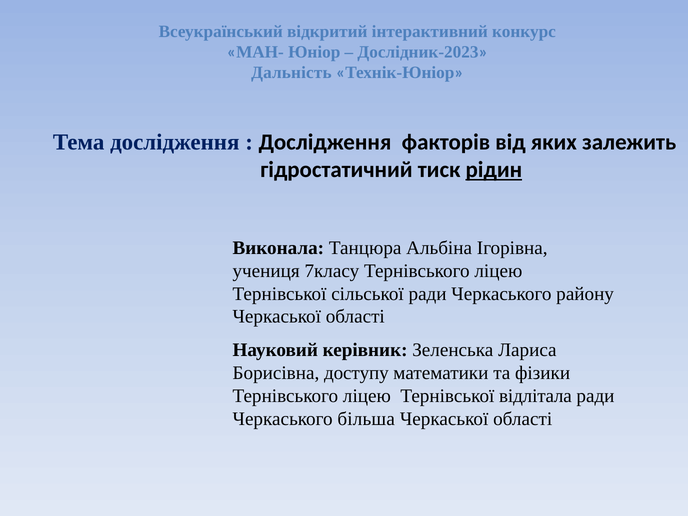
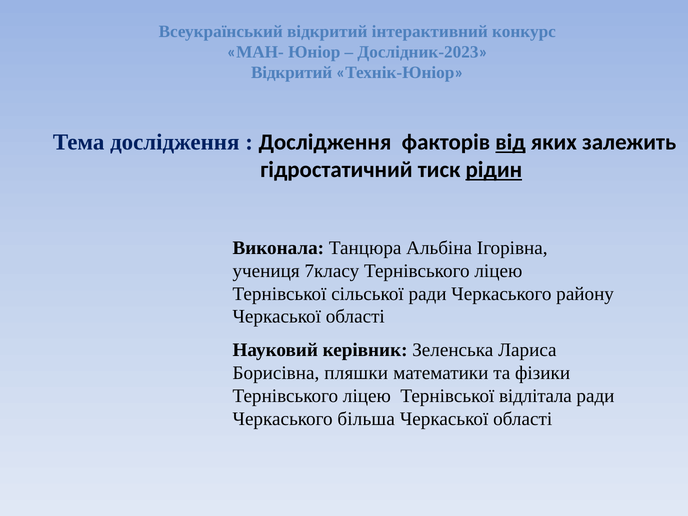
Дальність at (291, 73): Дальність -> Відкритий
від underline: none -> present
доступу: доступу -> пляшки
